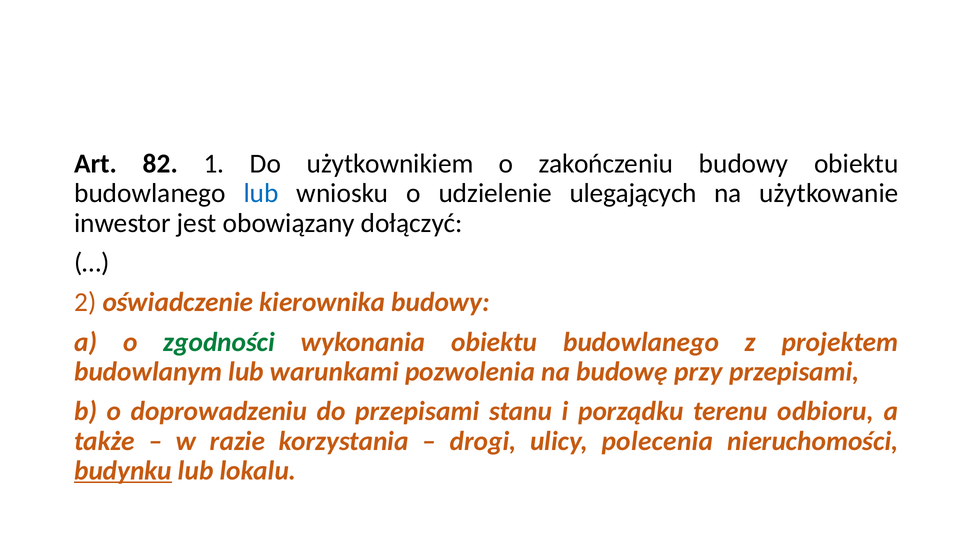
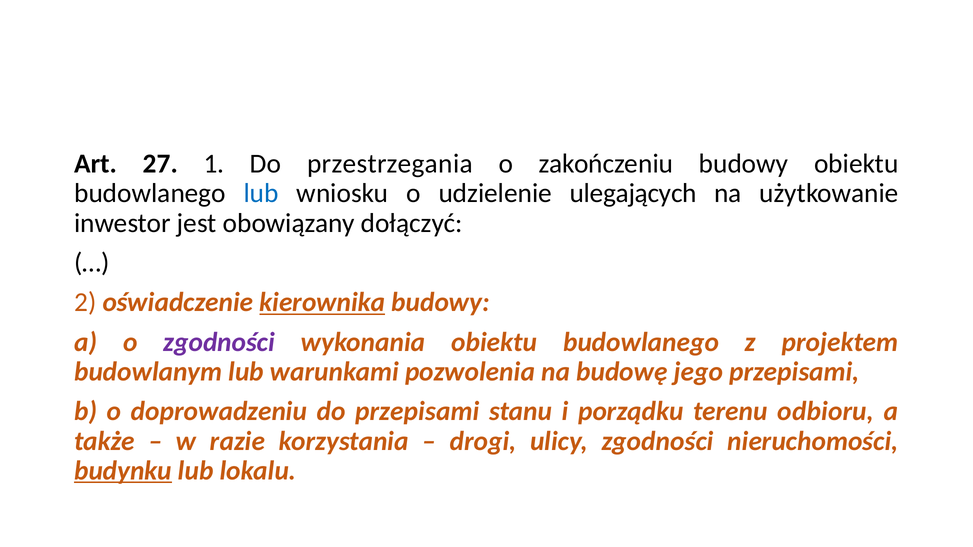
82: 82 -> 27
użytkownikiem: użytkownikiem -> przestrzegania
kierownika underline: none -> present
zgodności at (219, 342) colour: green -> purple
przy: przy -> jego
ulicy polecenia: polecenia -> zgodności
